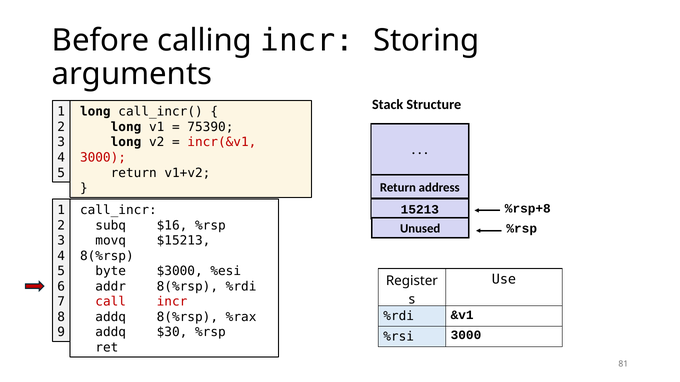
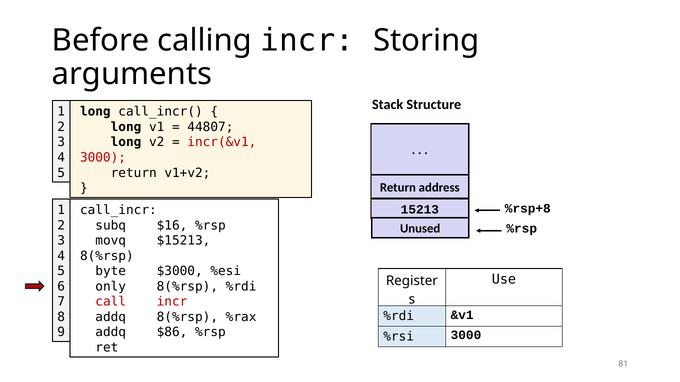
75390: 75390 -> 44807
addr: addr -> only
$30: $30 -> $86
